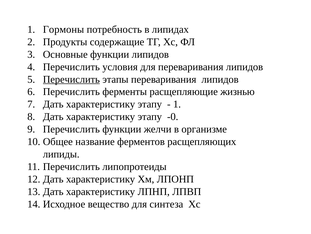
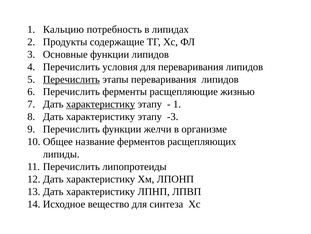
Гормоны: Гормоны -> Кальцию
характеристику at (101, 104) underline: none -> present
-0: -0 -> -3
